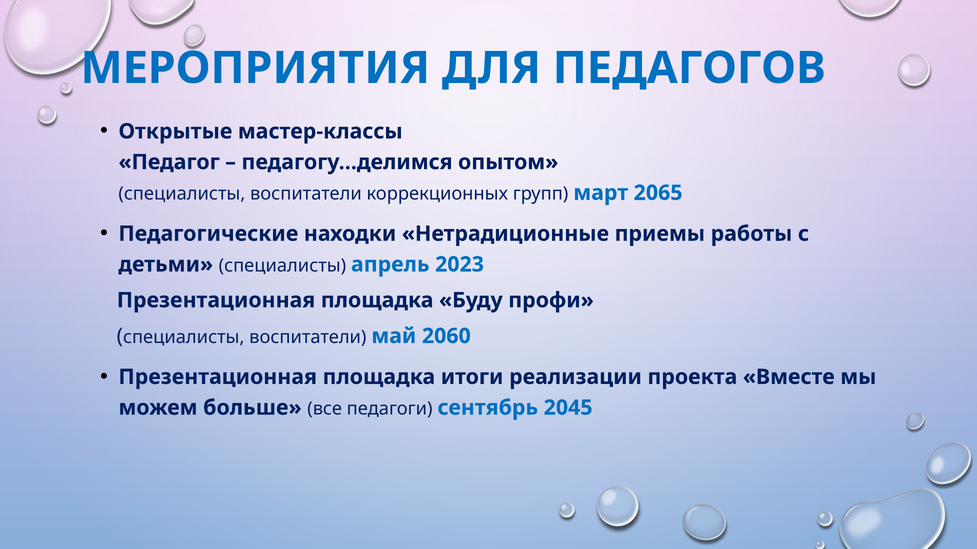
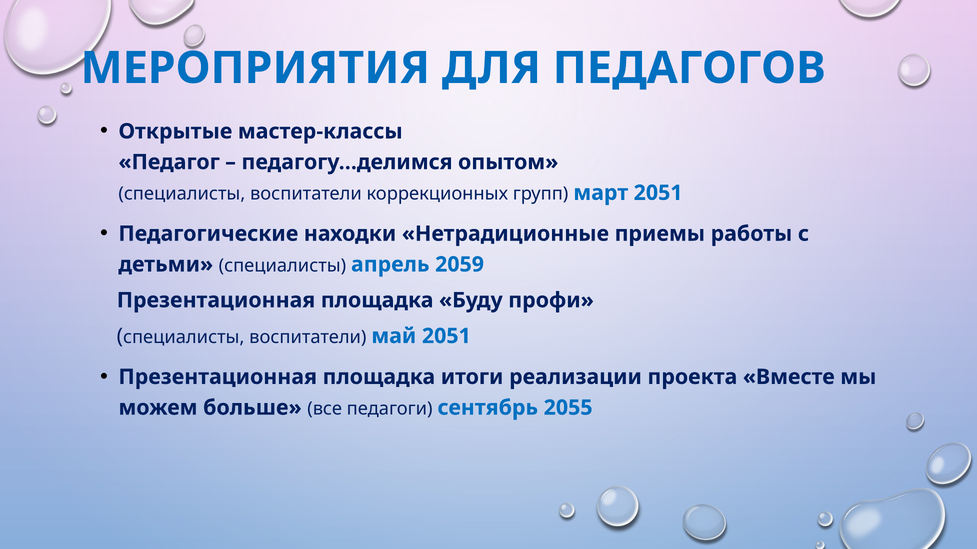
март 2065: 2065 -> 2051
2023: 2023 -> 2059
май 2060: 2060 -> 2051
2045: 2045 -> 2055
